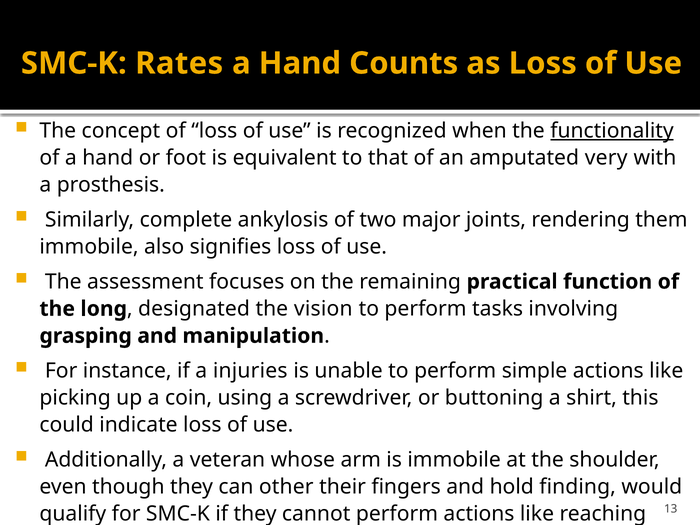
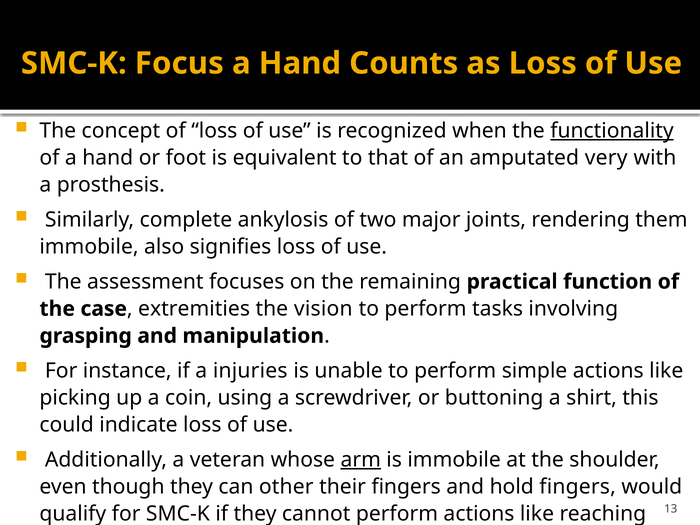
Rates: Rates -> Focus
long: long -> case
designated: designated -> extremities
arm underline: none -> present
hold finding: finding -> fingers
